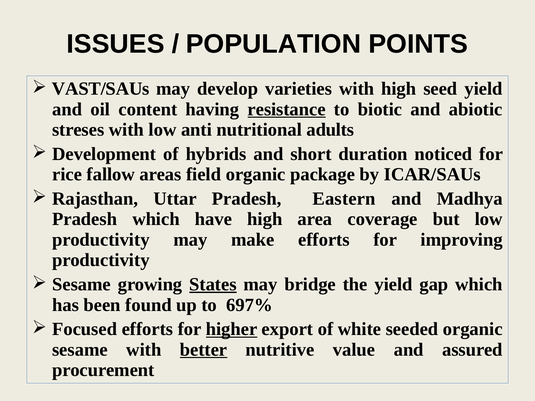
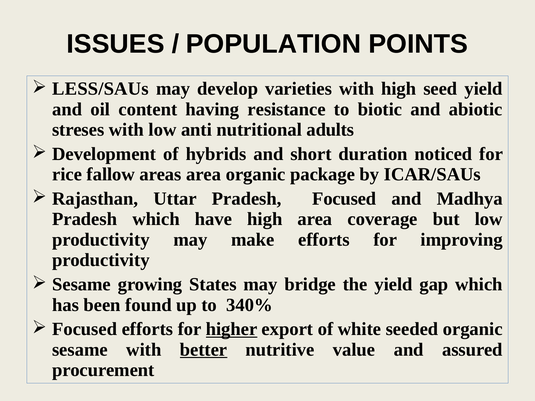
VAST/SAUs: VAST/SAUs -> LESS/SAUs
resistance underline: present -> none
areas field: field -> area
Pradesh Eastern: Eastern -> Focused
States underline: present -> none
697%: 697% -> 340%
